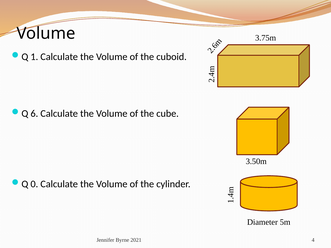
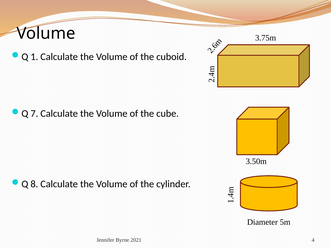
Q 6: 6 -> 7
0: 0 -> 8
